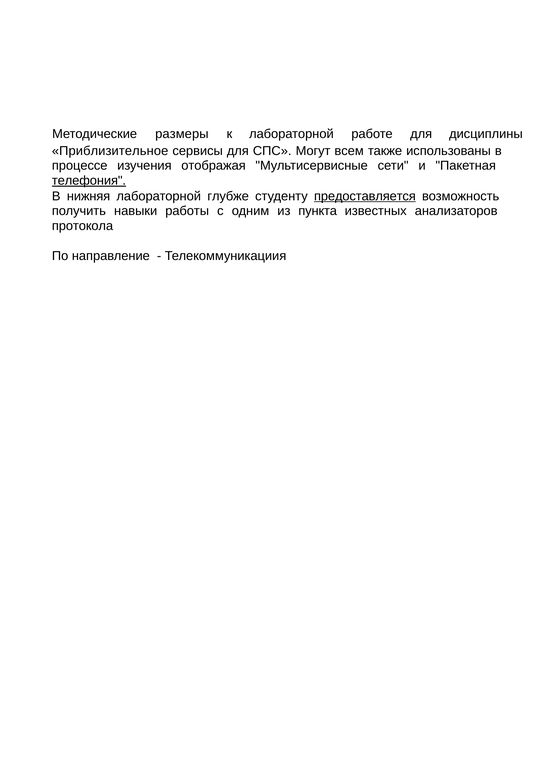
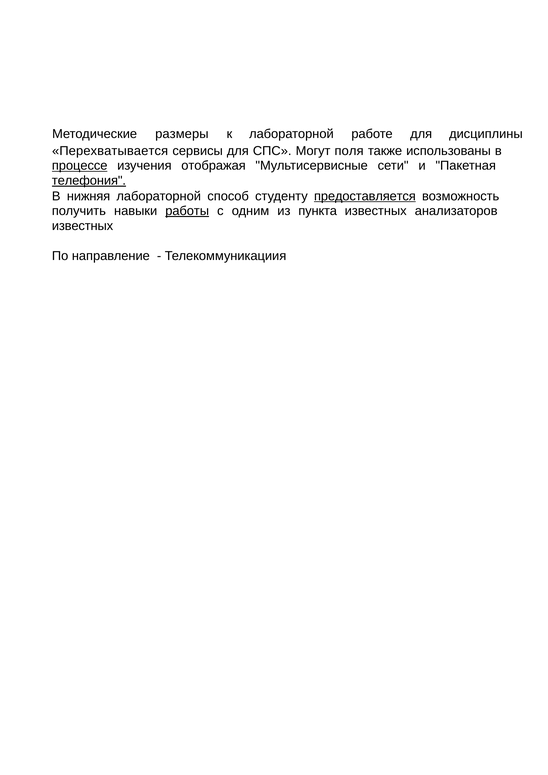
Приблизительное: Приблизительное -> Перехватывается
всем: всем -> поля
процессе underline: none -> present
глубже: глубже -> способ
работы underline: none -> present
протокола at (82, 226): протокола -> известных
